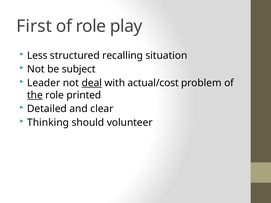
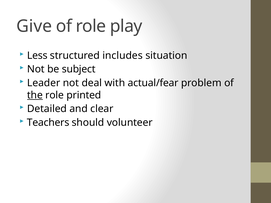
First: First -> Give
recalling: recalling -> includes
deal underline: present -> none
actual/cost: actual/cost -> actual/fear
Thinking: Thinking -> Teachers
